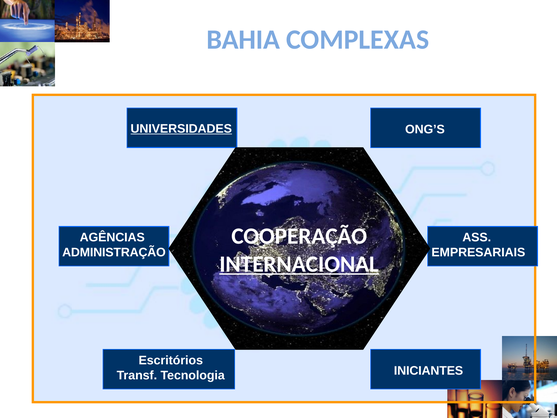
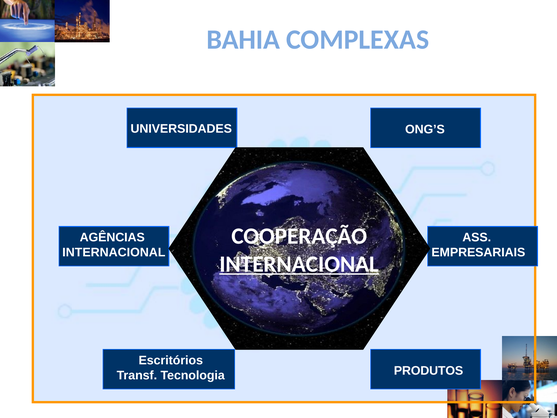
UNIVERSIDADES underline: present -> none
ADMINISTRAÇÃO at (114, 252): ADMINISTRAÇÃO -> INTERNACIONAL
INICIANTES: INICIANTES -> PRODUTOS
